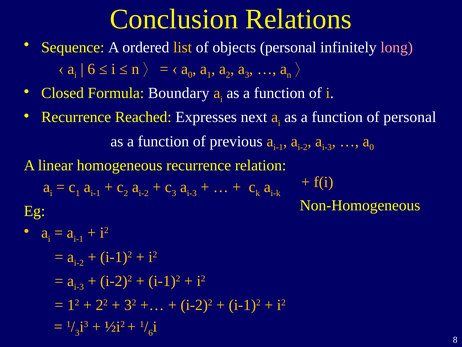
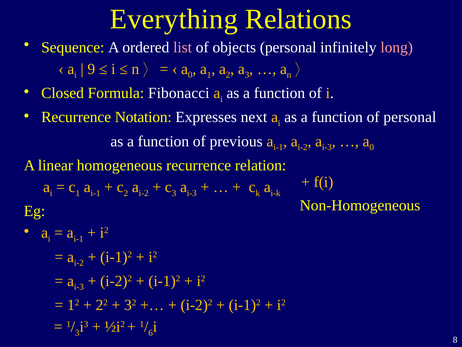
Conclusion: Conclusion -> Everything
list colour: yellow -> pink
6 at (91, 69): 6 -> 9
Boundary: Boundary -> Fibonacci
Reached: Reached -> Notation
